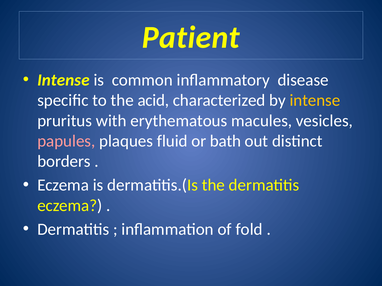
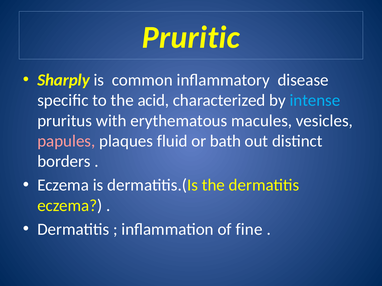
Patient: Patient -> Pruritic
Intense at (63, 80): Intense -> Sharply
intense at (315, 101) colour: yellow -> light blue
fold: fold -> fine
